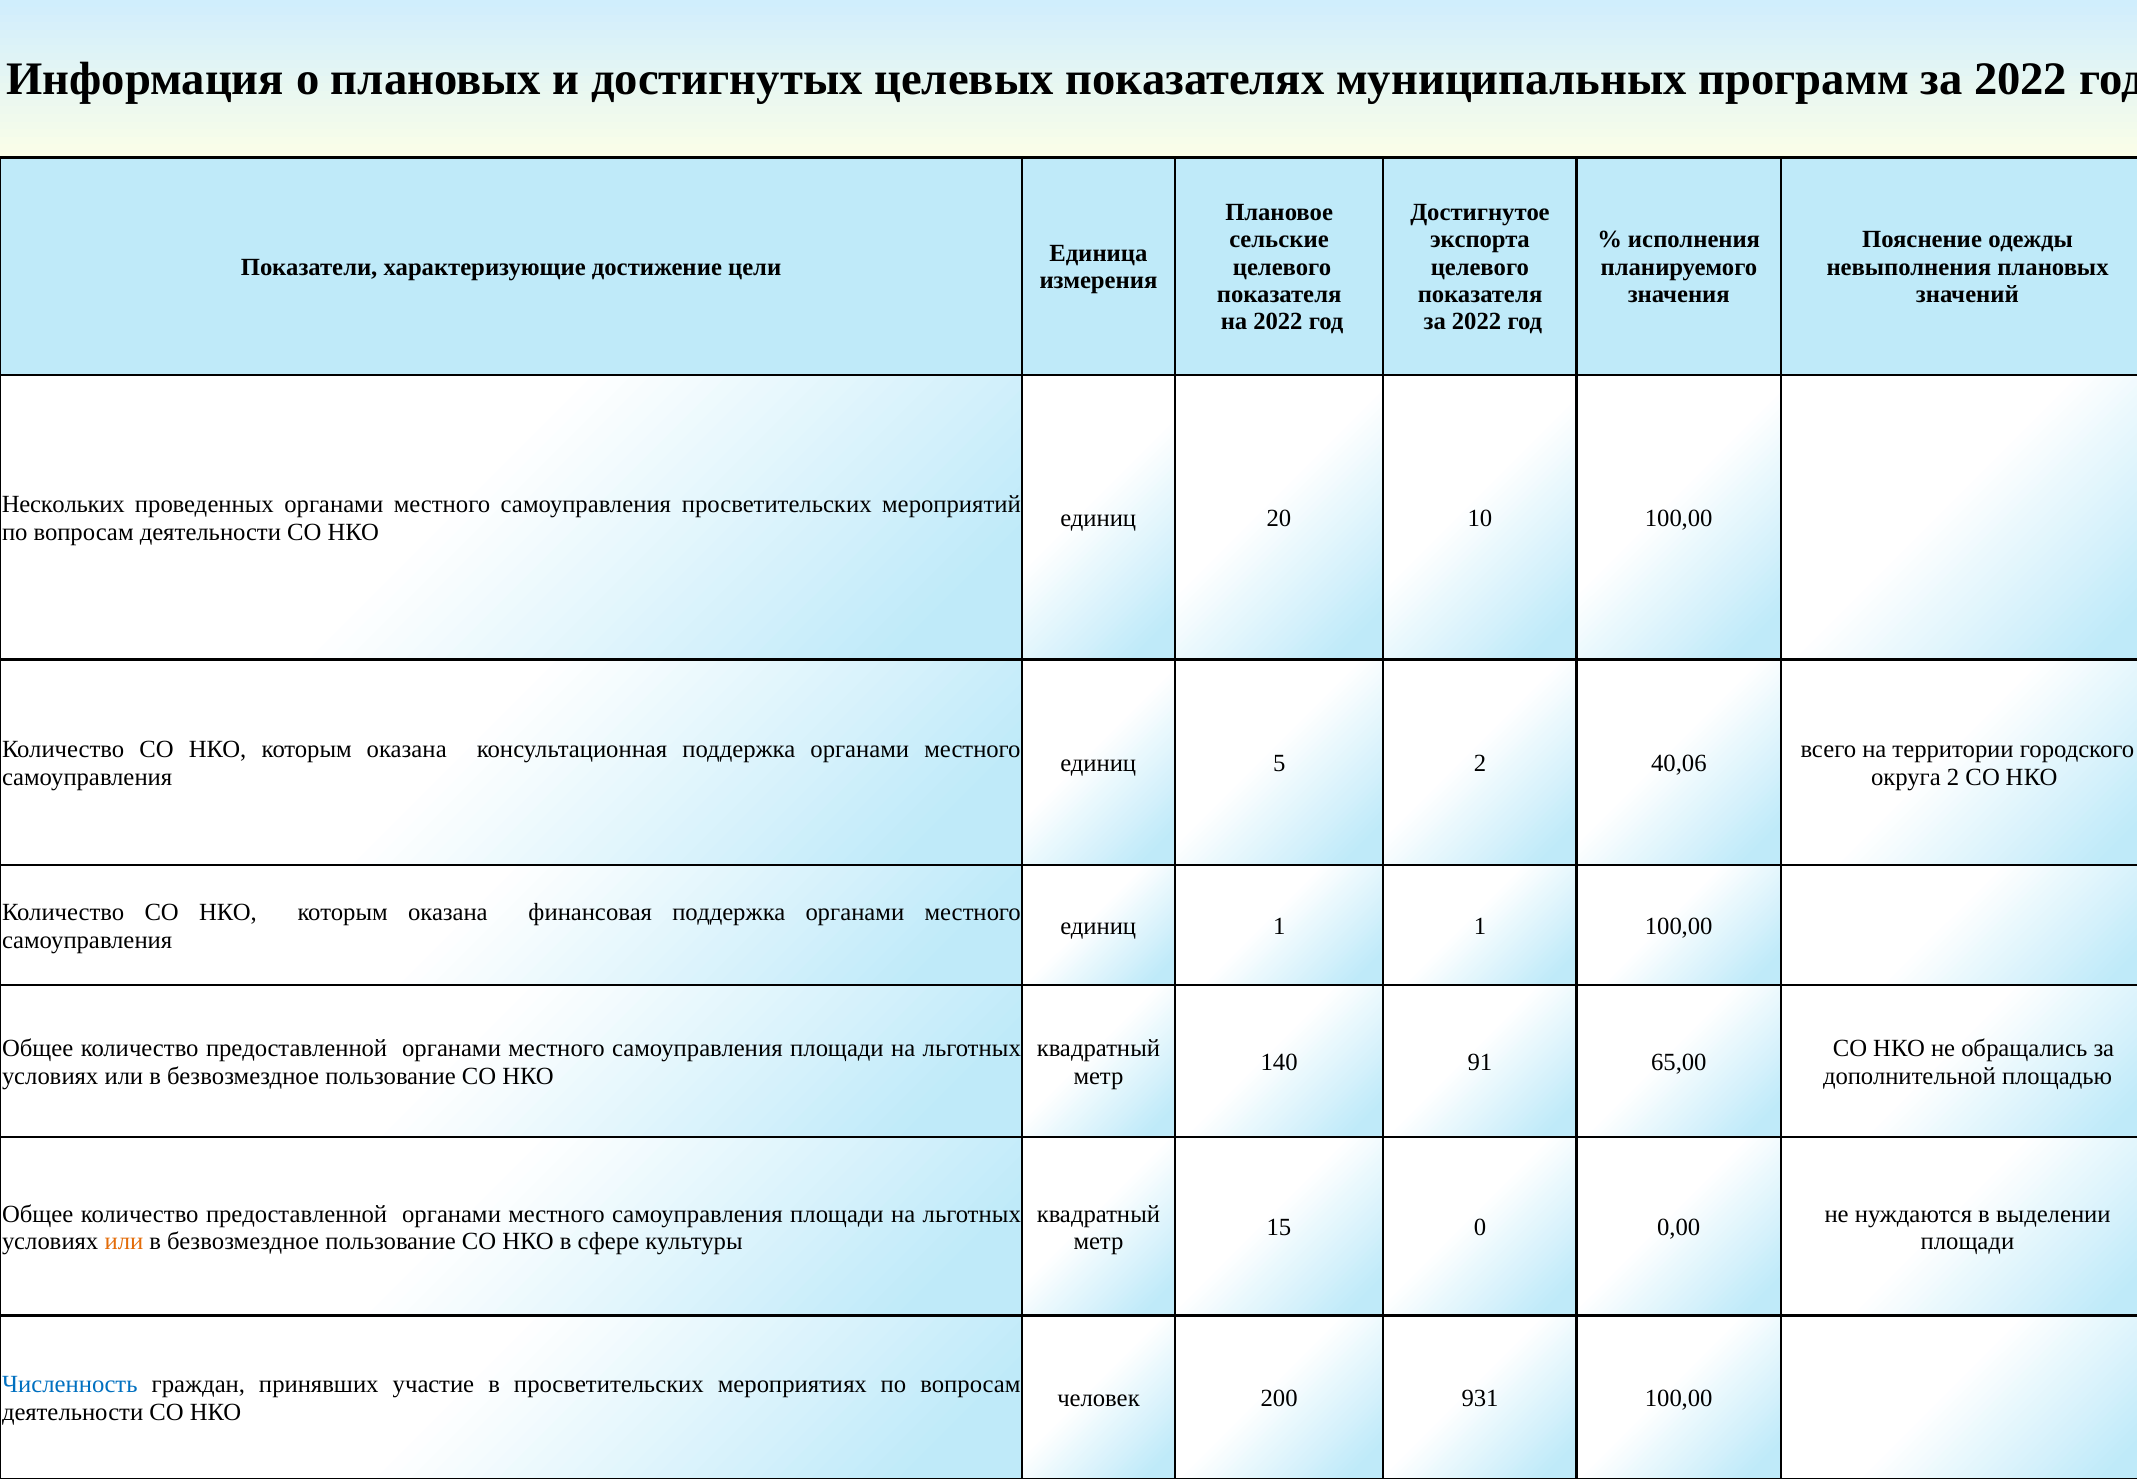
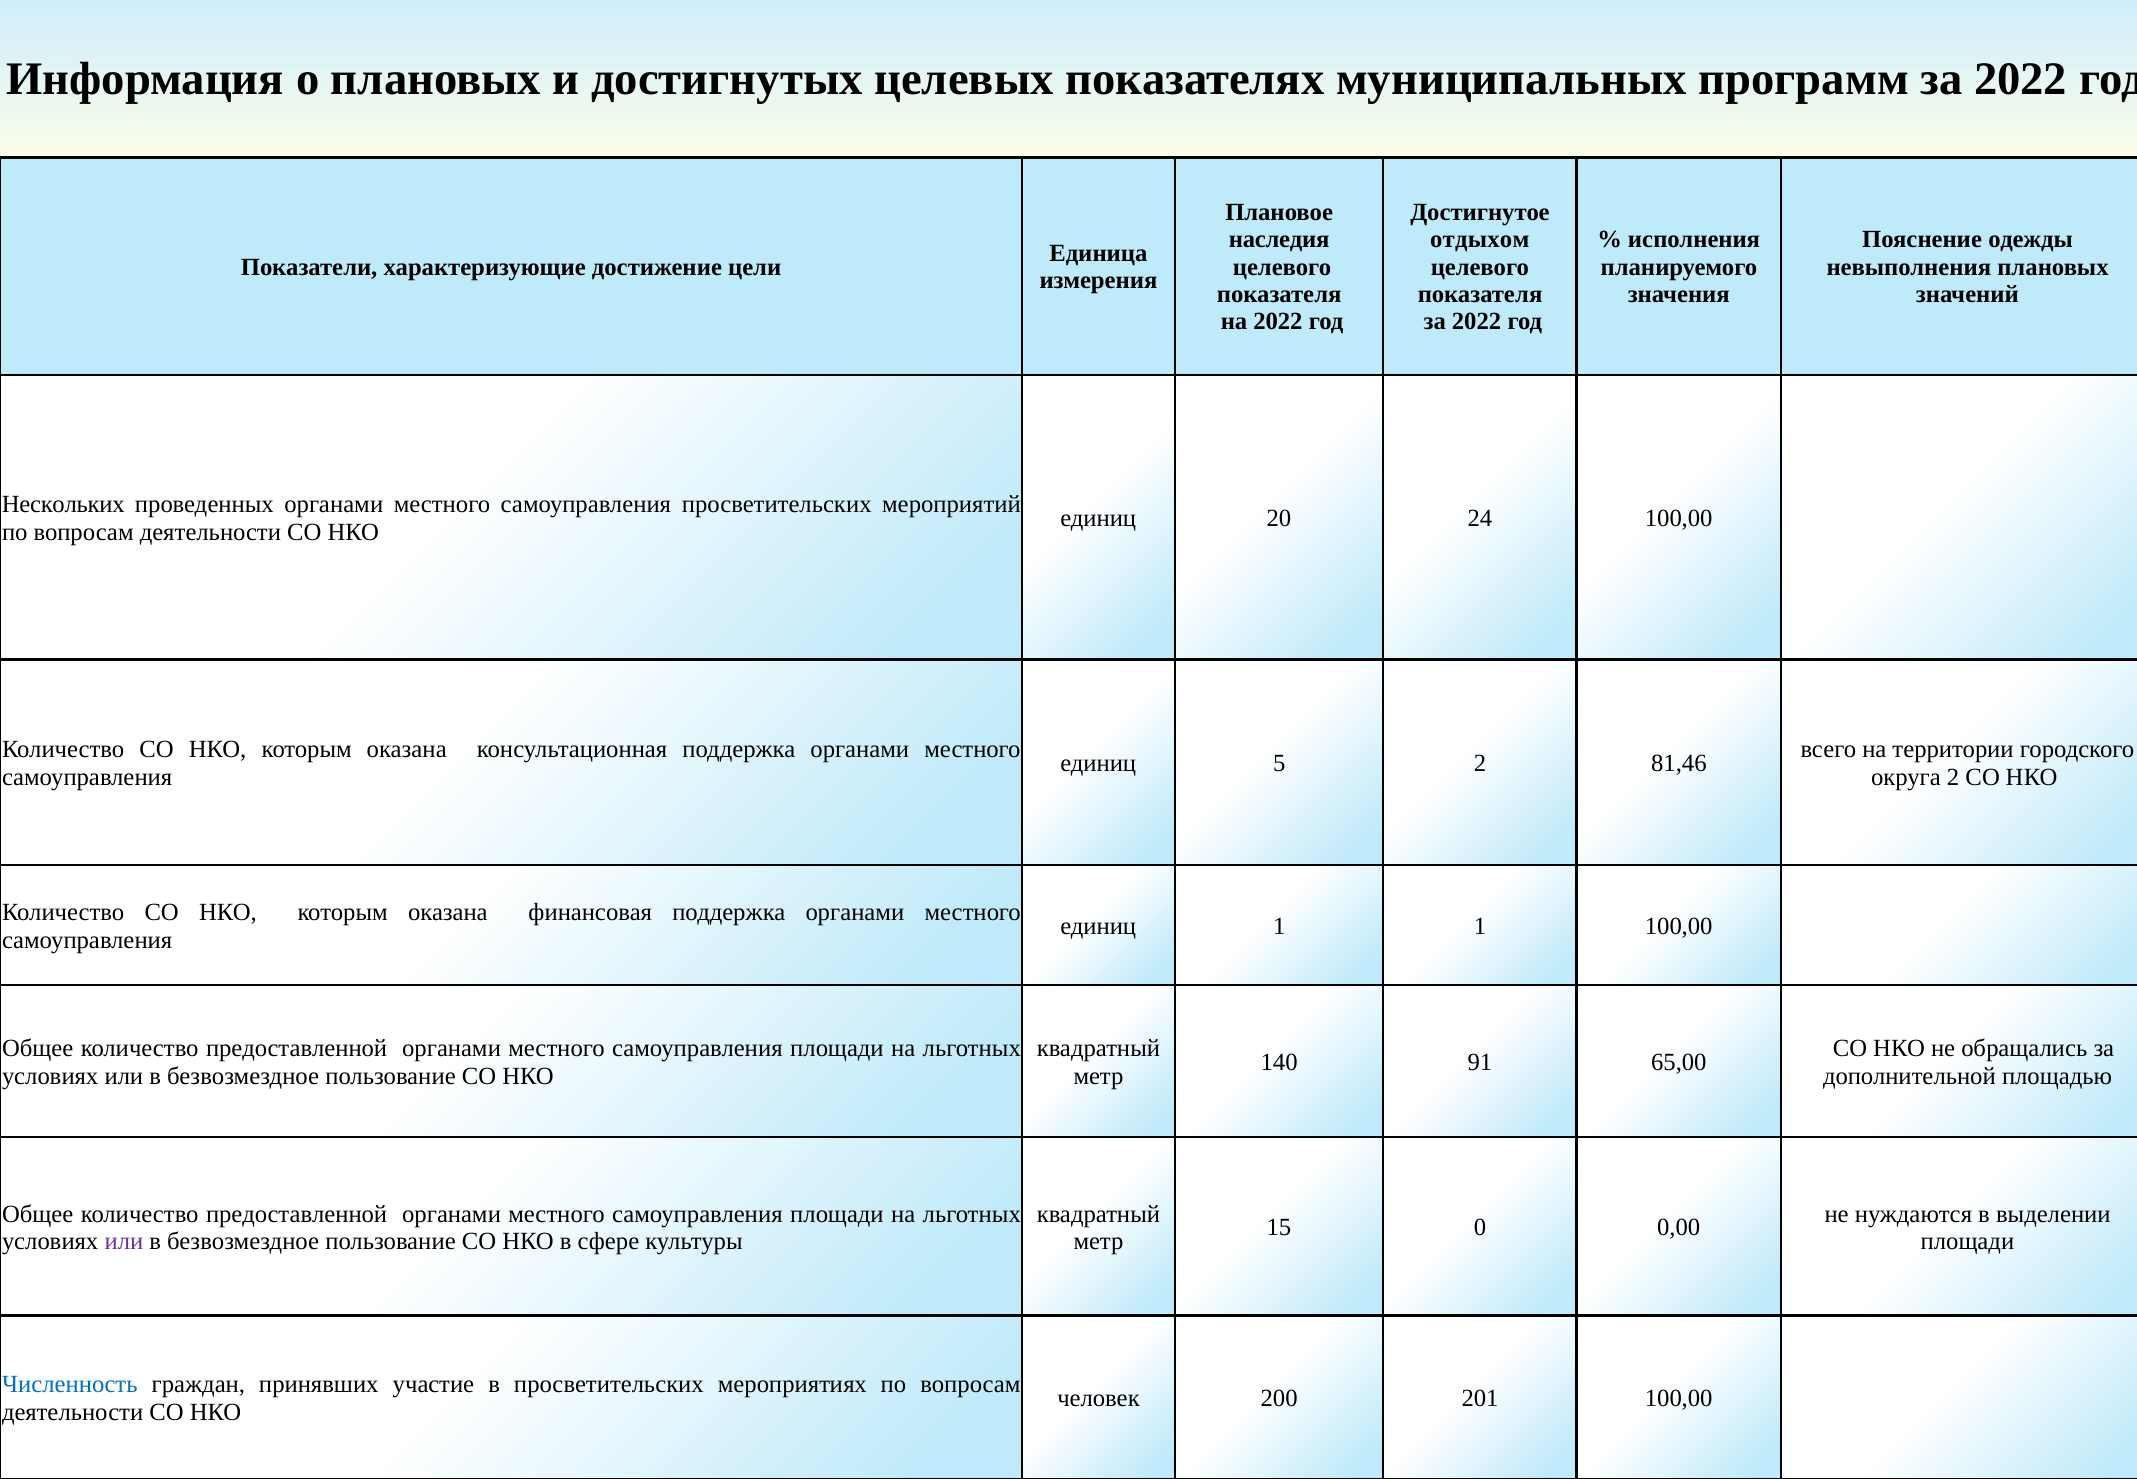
сельские: сельские -> наследия
экспорта: экспорта -> отдыхом
10: 10 -> 24
40,06: 40,06 -> 81,46
или at (124, 1242) colour: orange -> purple
931: 931 -> 201
